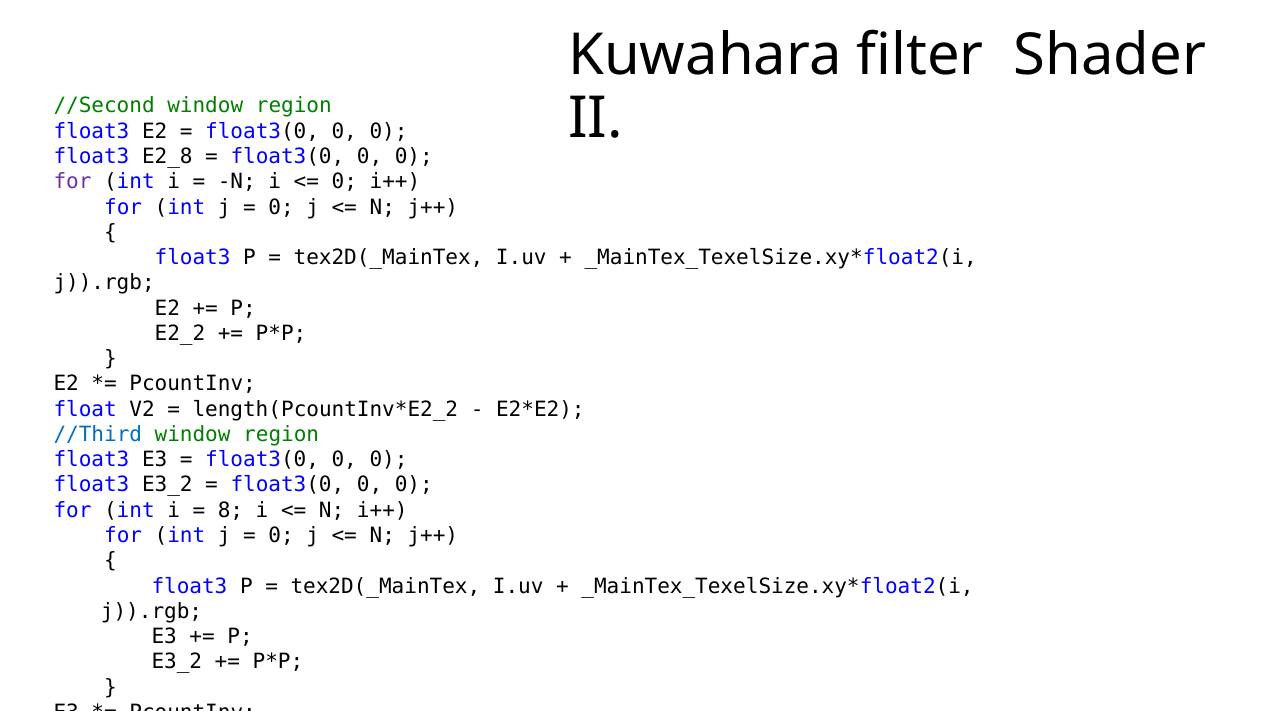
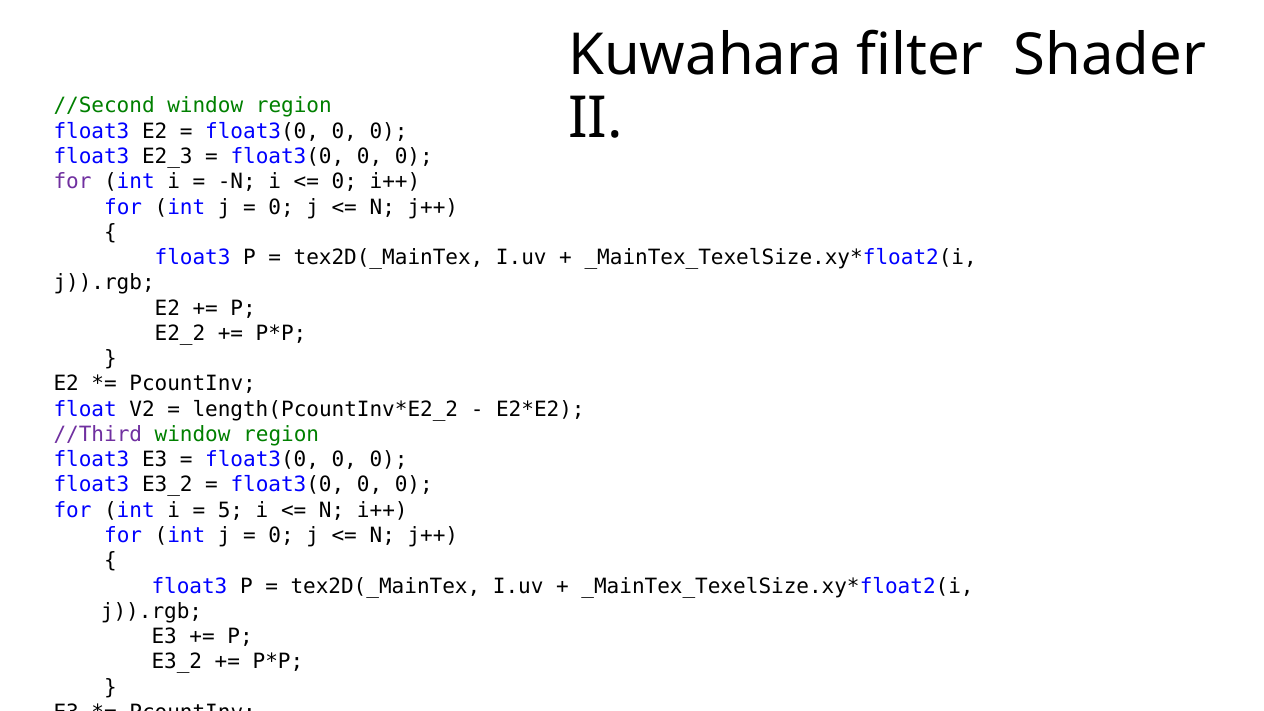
E2_8: E2_8 -> E2_3
//Third colour: blue -> purple
8: 8 -> 5
